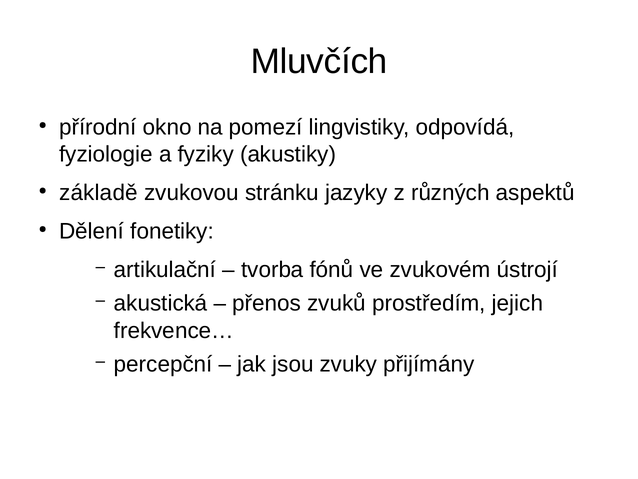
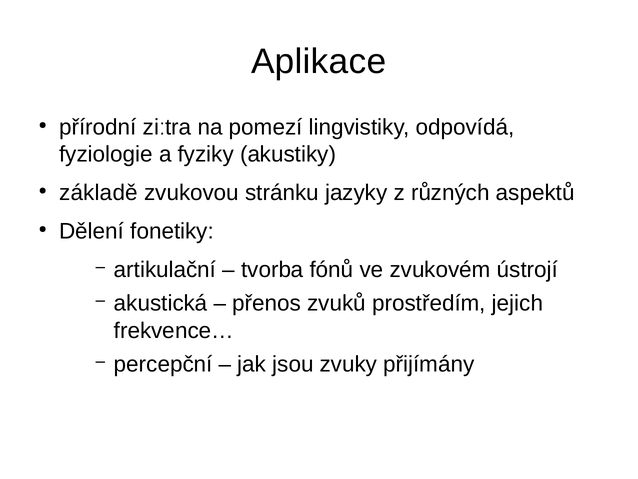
Mluvčích: Mluvčích -> Aplikace
okno: okno -> ziːtra
